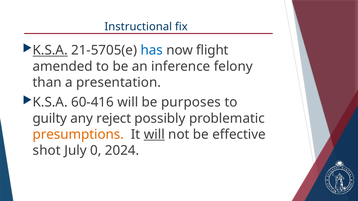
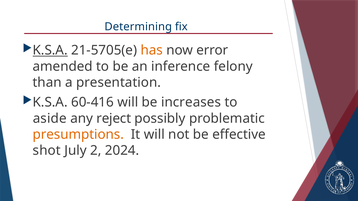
Instructional: Instructional -> Determining
has colour: blue -> orange
flight: flight -> error
purposes: purposes -> increases
guilty: guilty -> aside
will at (154, 135) underline: present -> none
0: 0 -> 2
